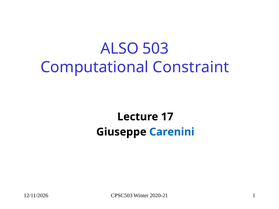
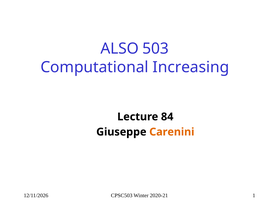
Constraint: Constraint -> Increasing
17: 17 -> 84
Carenini colour: blue -> orange
